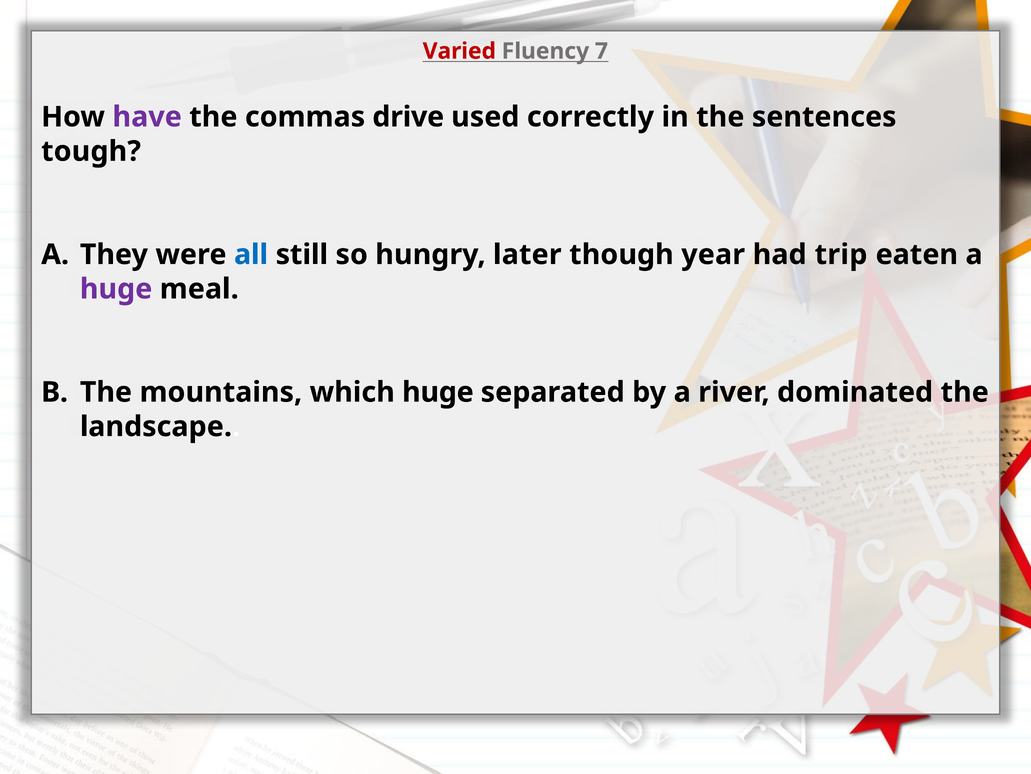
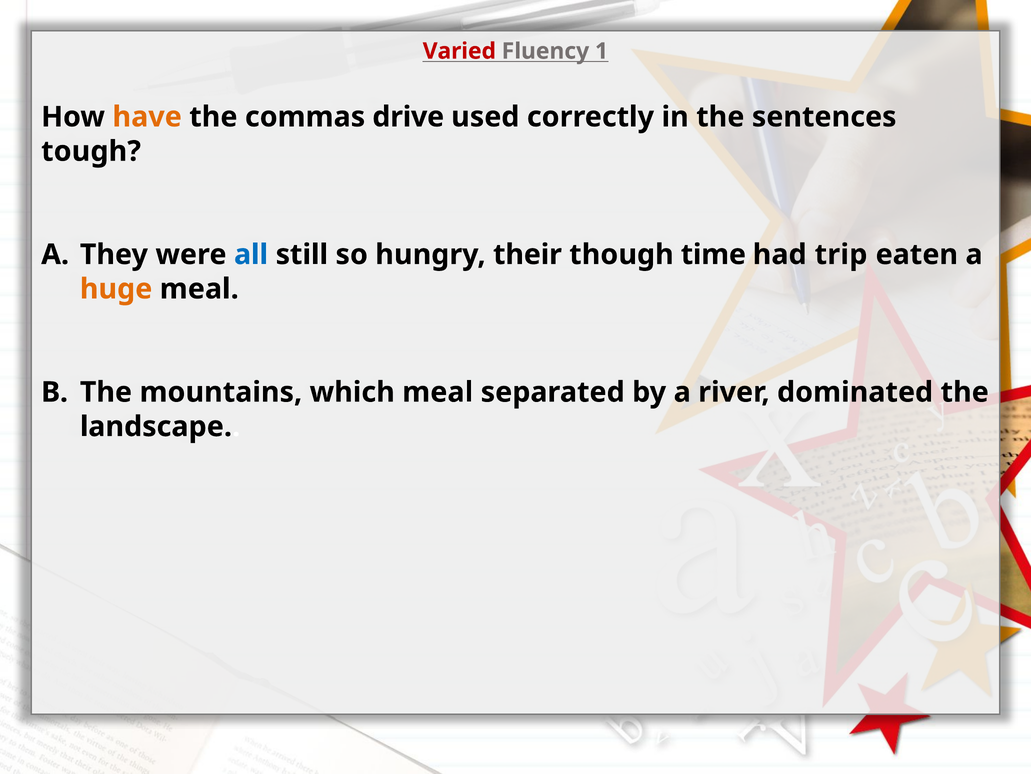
7: 7 -> 1
have colour: purple -> orange
later: later -> their
year: year -> time
huge at (116, 289) colour: purple -> orange
which huge: huge -> meal
